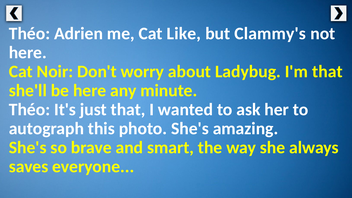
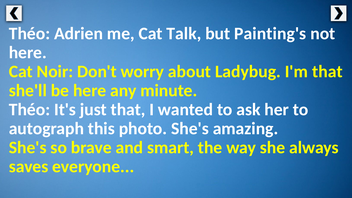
Like: Like -> Talk
Clammy's: Clammy's -> Painting's
